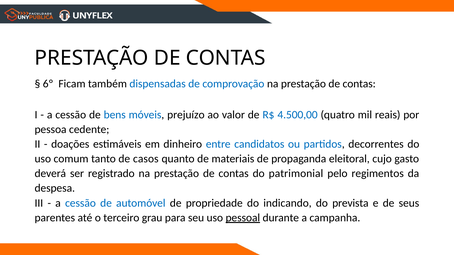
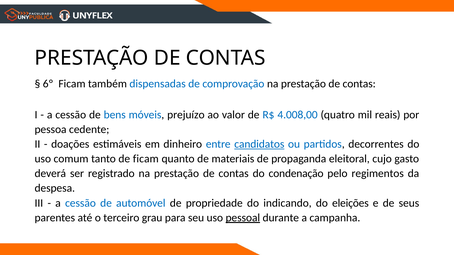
4.500,00: 4.500,00 -> 4.008,00
candidatos underline: none -> present
de casos: casos -> ficam
patrimonial: patrimonial -> condenação
prevista: prevista -> eleições
